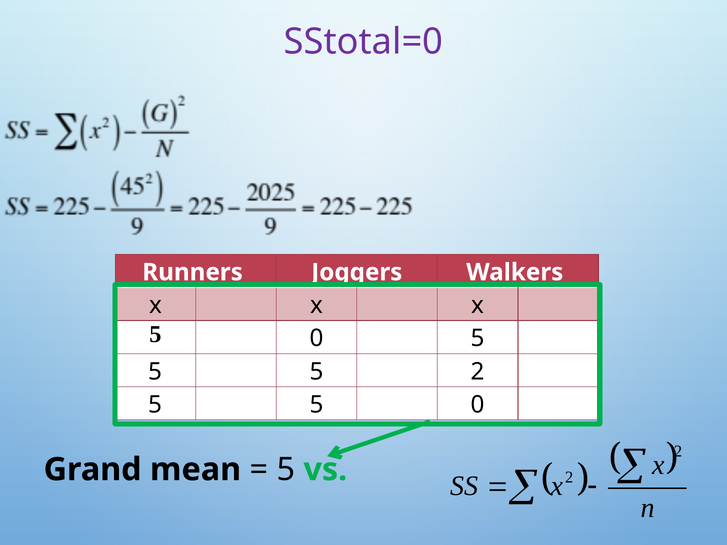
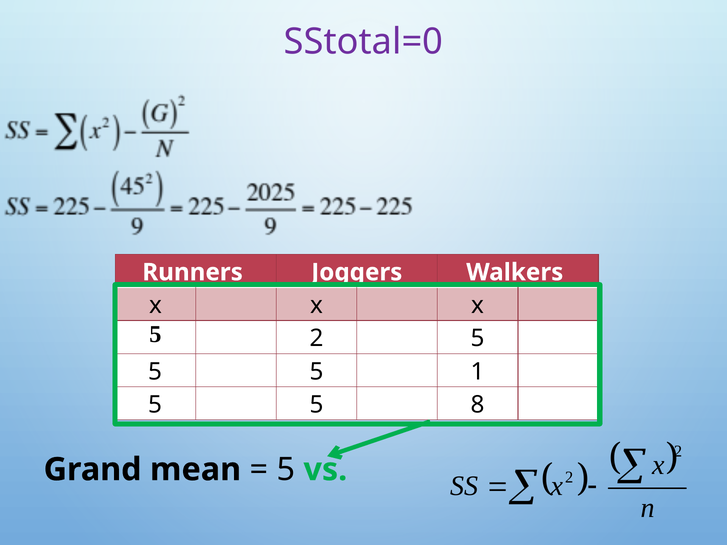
0 at (317, 339): 0 -> 2
5 2: 2 -> 1
5 5 0: 0 -> 8
